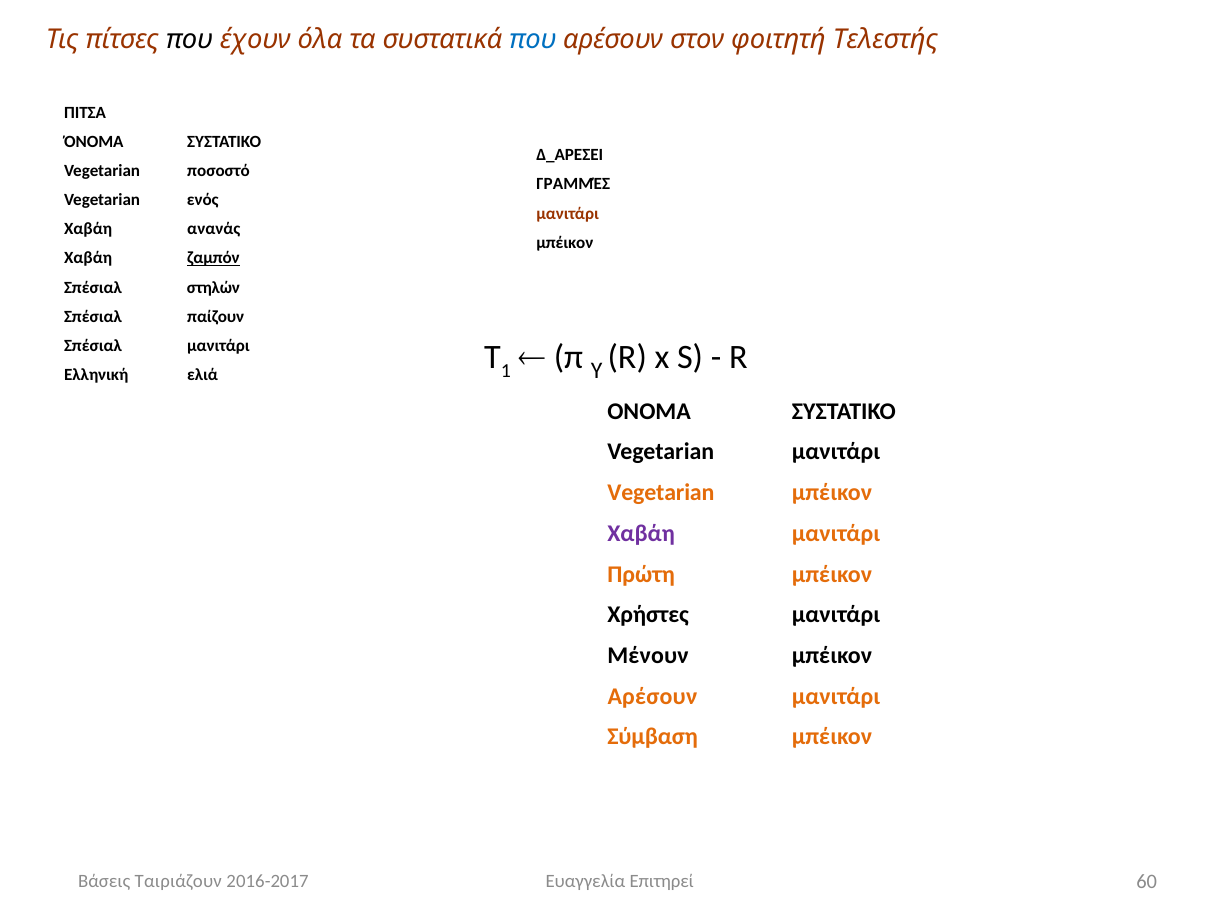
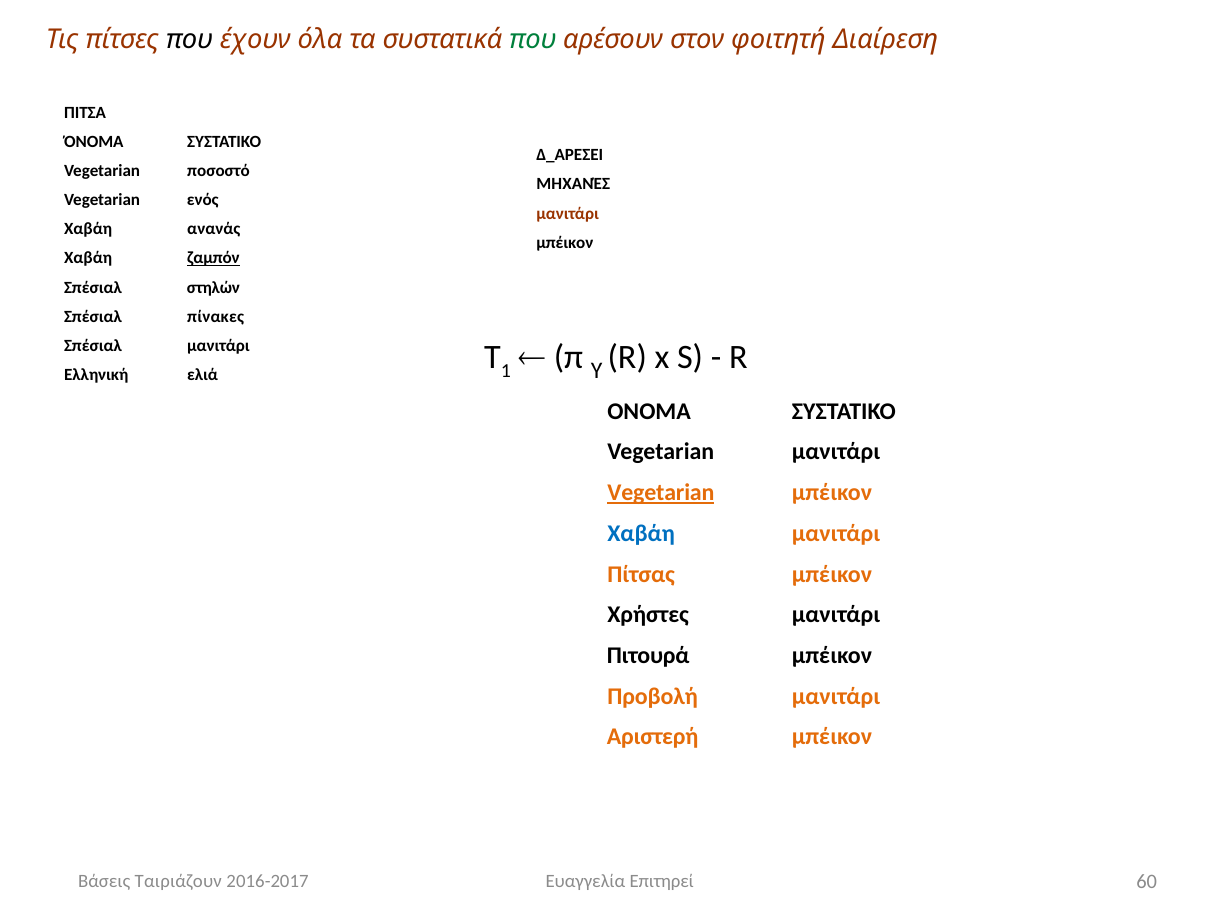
που at (533, 40) colour: blue -> green
Τελεστής: Τελεστής -> Διαίρεση
ΓΡΑΜΜΈΣ: ΓΡΑΜΜΈΣ -> ΜΗΧΑΝΈΣ
παίζουν: παίζουν -> πίνακες
Vegetarian at (661, 493) underline: none -> present
Χαβάη at (641, 534) colour: purple -> blue
Πρώτη: Πρώτη -> Πίτσας
Μένουν: Μένουν -> Πιτουρά
Αρέσουν at (652, 696): Αρέσουν -> Προβολή
Σύμβαση: Σύμβαση -> Αριστερή
